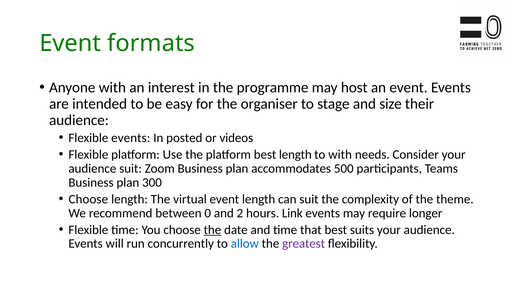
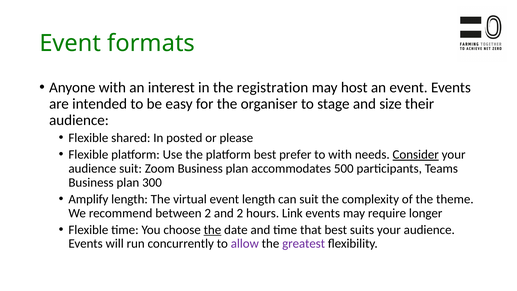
programme: programme -> registration
Flexible events: events -> shared
videos: videos -> please
best length: length -> prefer
Consider underline: none -> present
Choose at (88, 199): Choose -> Amplify
between 0: 0 -> 2
allow colour: blue -> purple
